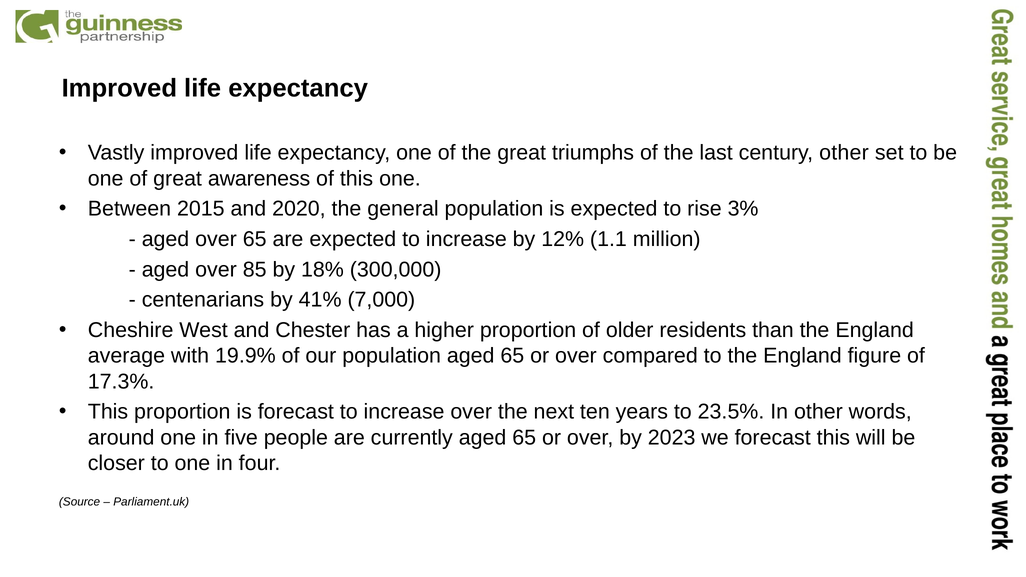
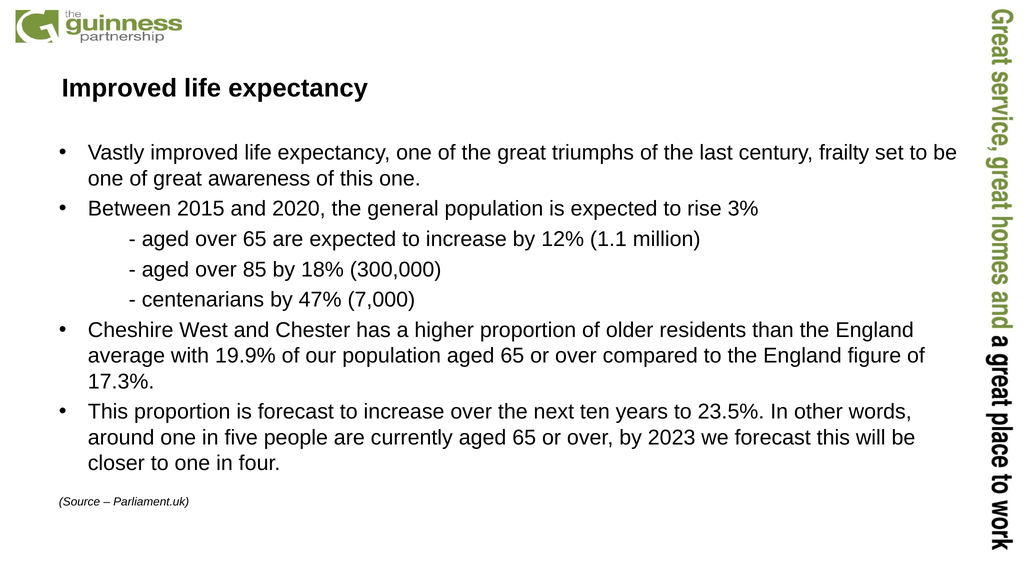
century other: other -> frailty
41%: 41% -> 47%
